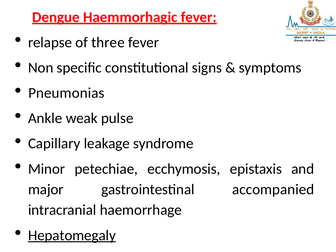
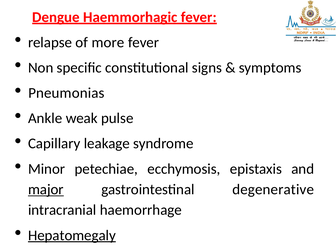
three: three -> more
major underline: none -> present
accompanied: accompanied -> degenerative
